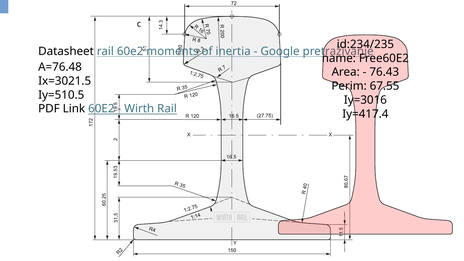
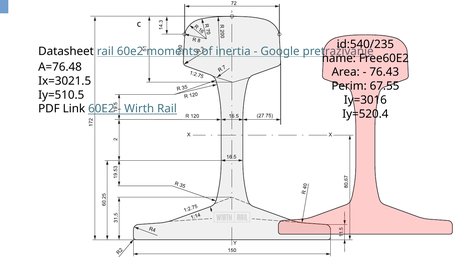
id:234/235: id:234/235 -> id:540/235
Iy=417.4: Iy=417.4 -> Iy=520.4
